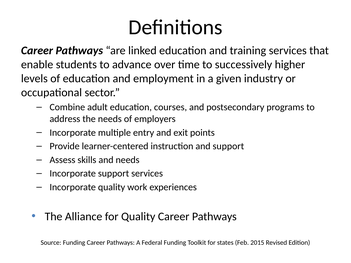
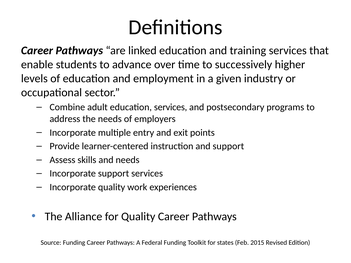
education courses: courses -> services
